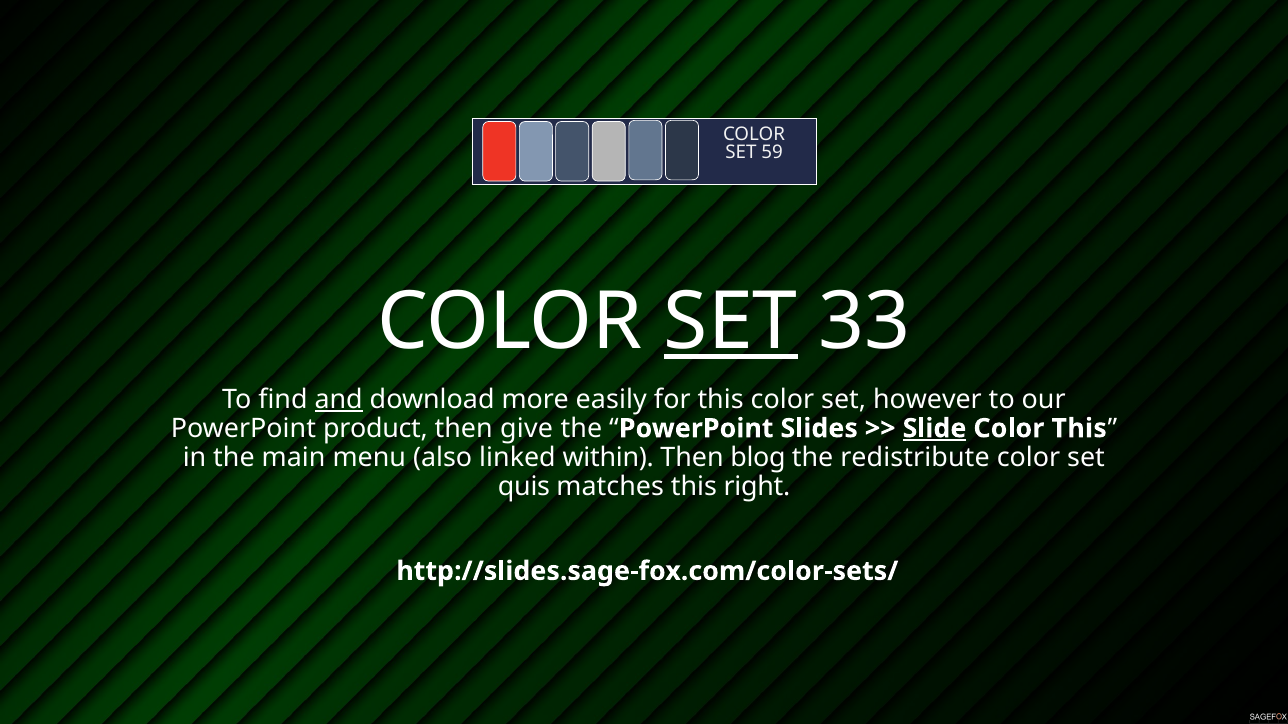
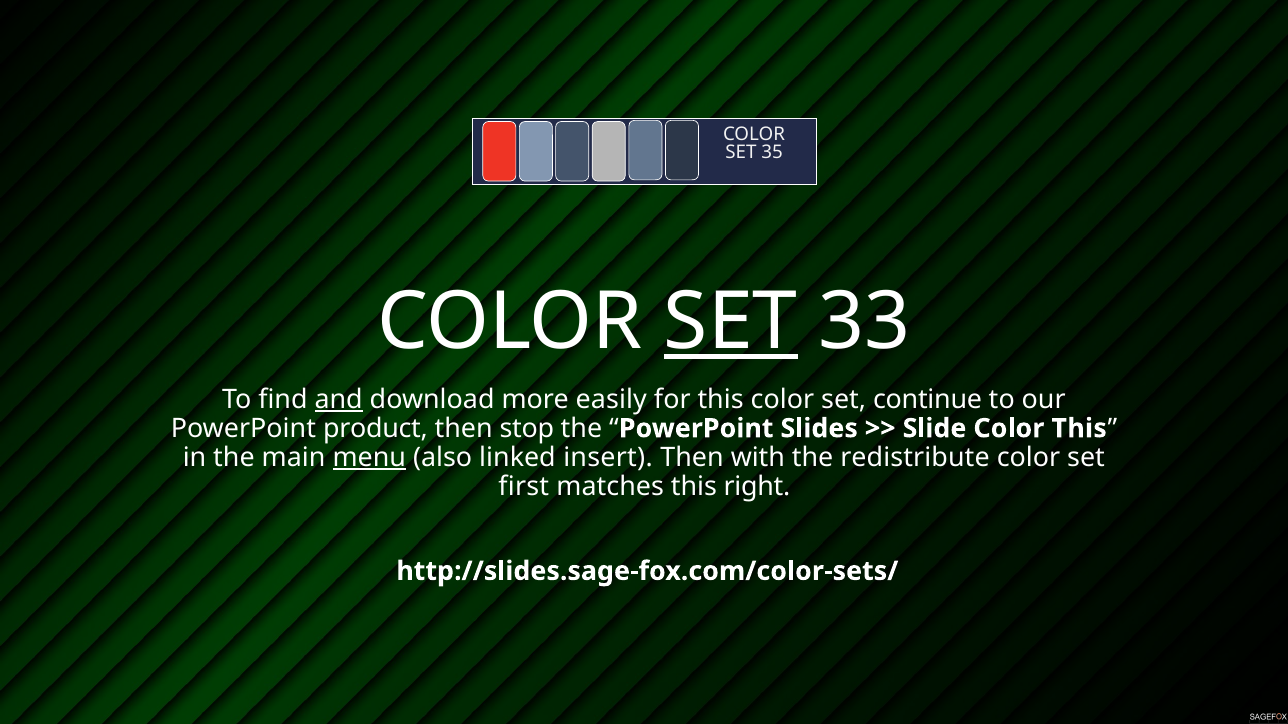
59: 59 -> 35
however: however -> continue
give: give -> stop
Slide underline: present -> none
menu underline: none -> present
within: within -> insert
blog: blog -> with
quis: quis -> first
